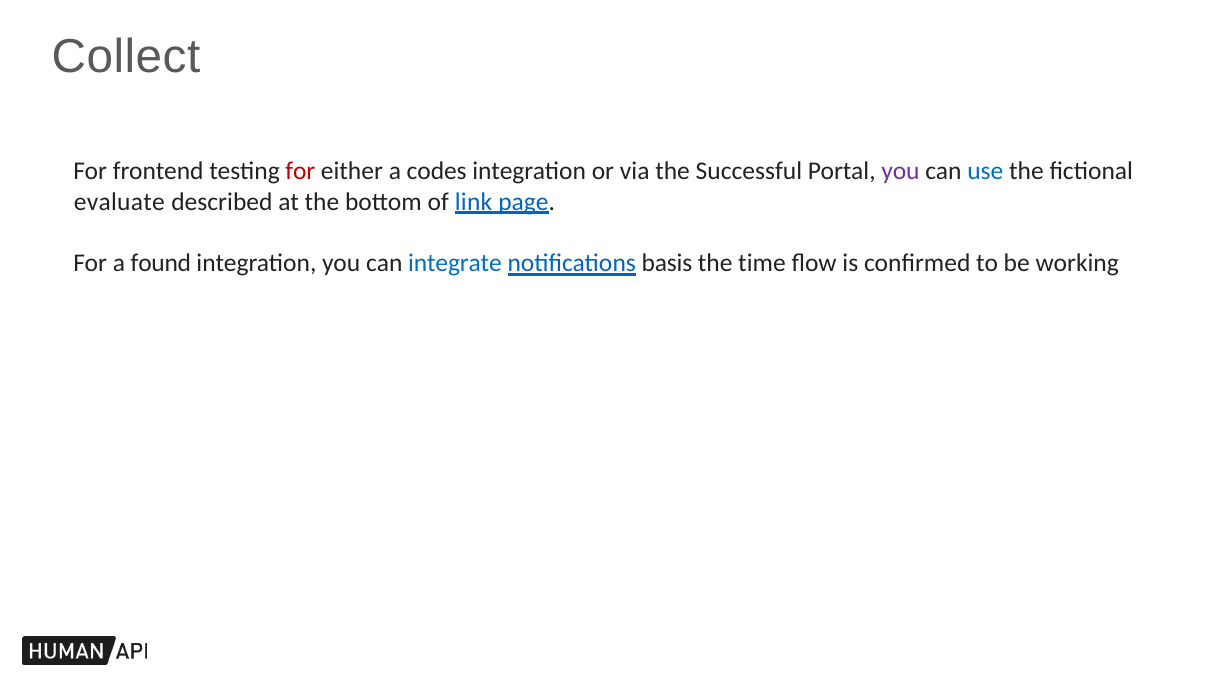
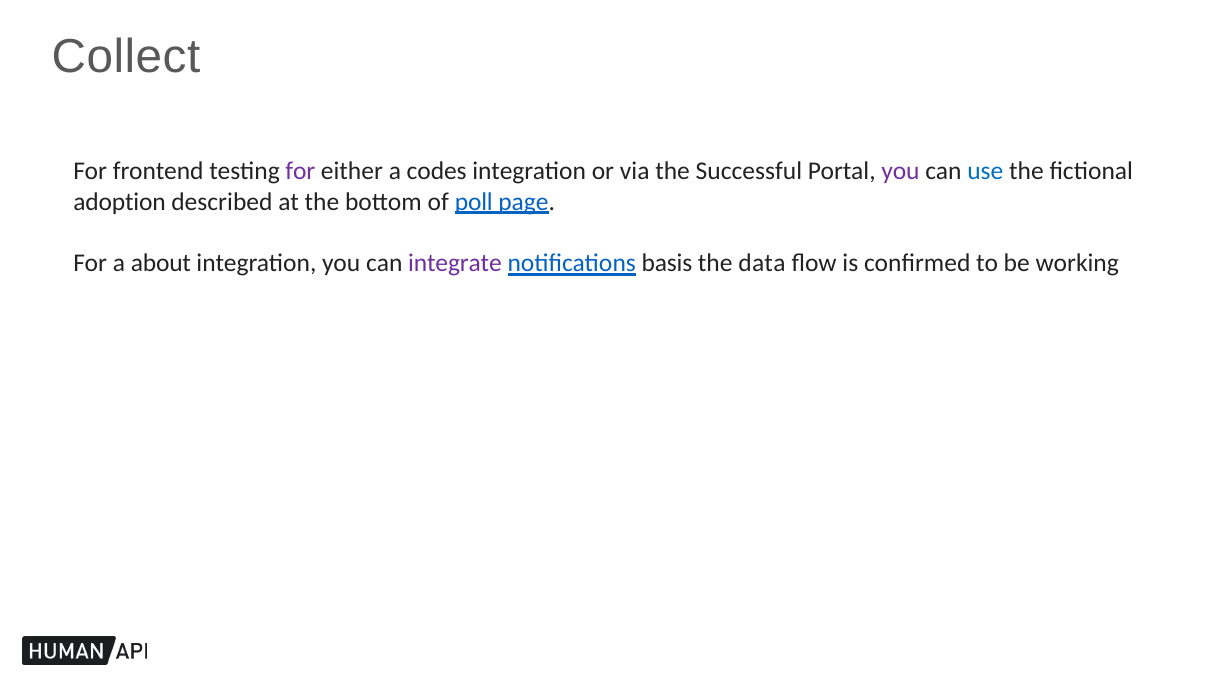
for at (300, 171) colour: red -> purple
evaluate: evaluate -> adoption
link: link -> poll
found: found -> about
integrate colour: blue -> purple
time: time -> data
